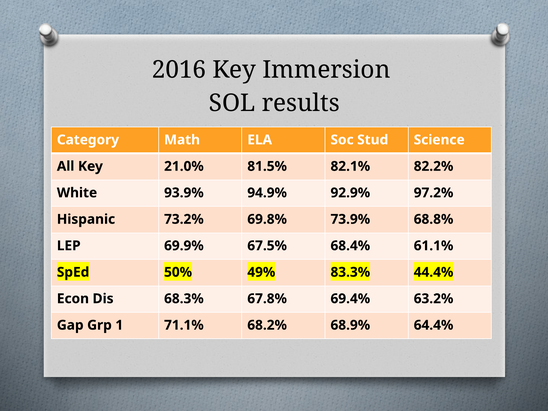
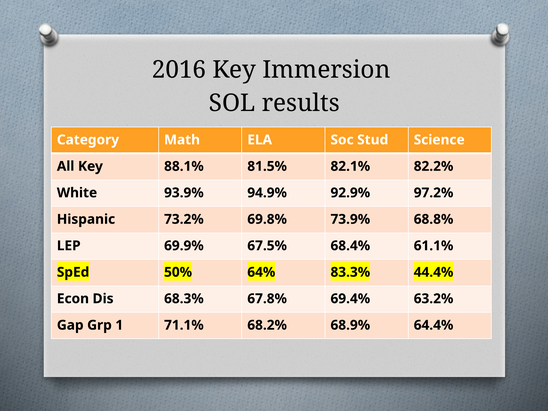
21.0%: 21.0% -> 88.1%
49%: 49% -> 64%
